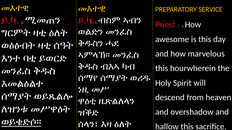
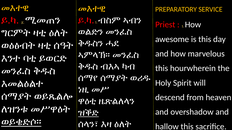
ዝቕድ underline: none -> present
